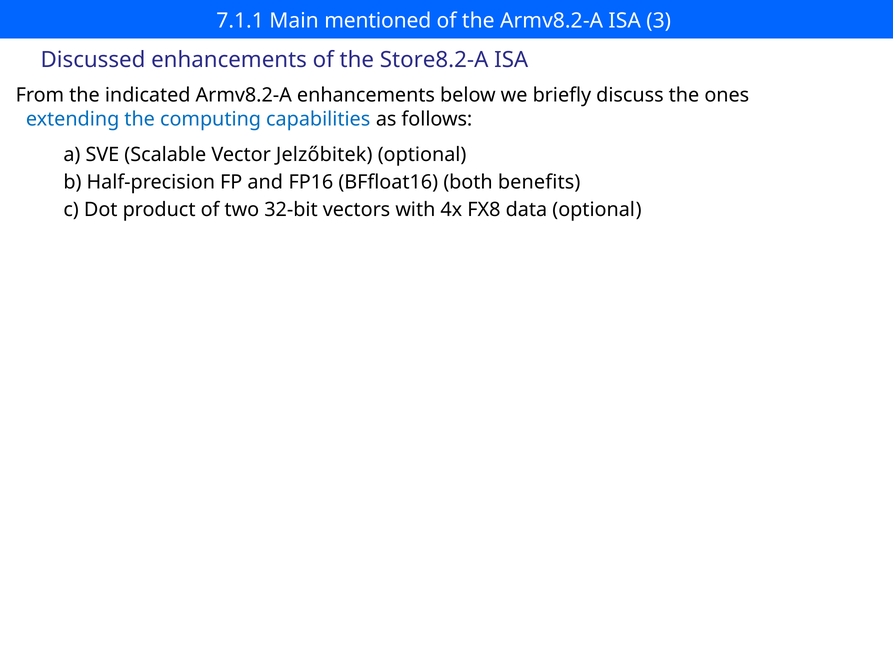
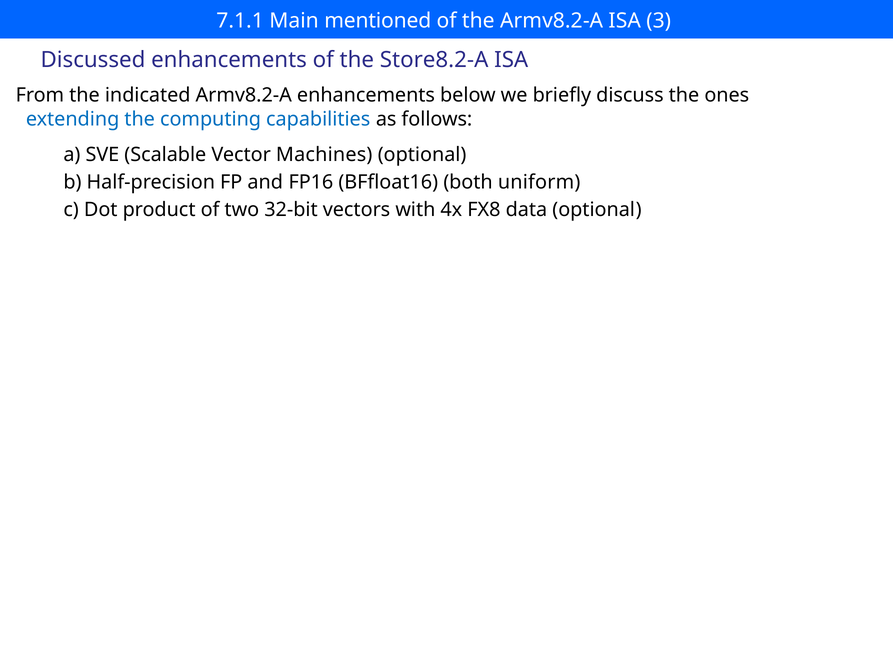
Jelzőbitek: Jelzőbitek -> Machines
benefits: benefits -> uniform
